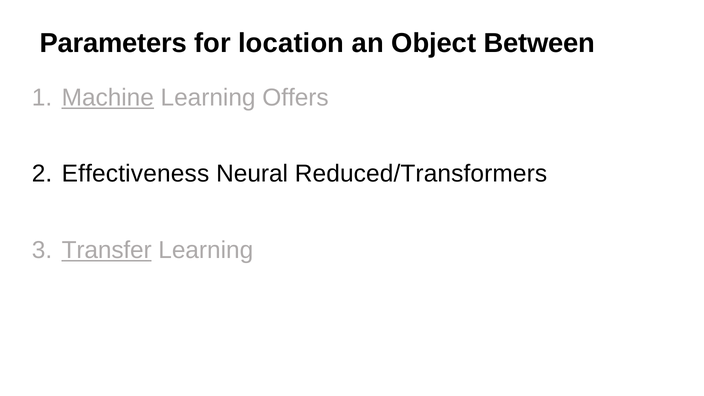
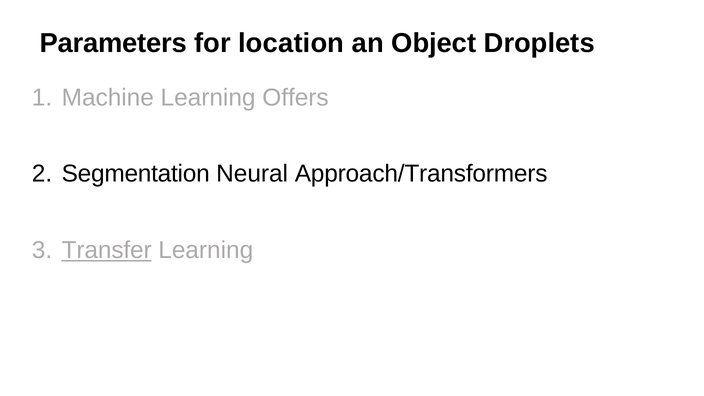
Between: Between -> Droplets
Machine underline: present -> none
Effectiveness: Effectiveness -> Segmentation
Reduced/Transformers: Reduced/Transformers -> Approach/Transformers
